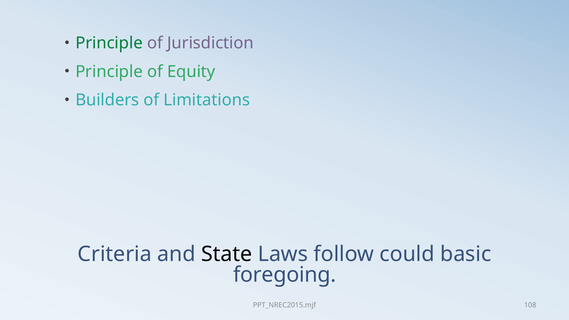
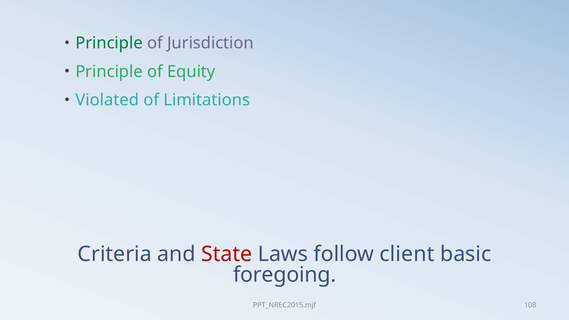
Builders: Builders -> Violated
State colour: black -> red
could: could -> client
